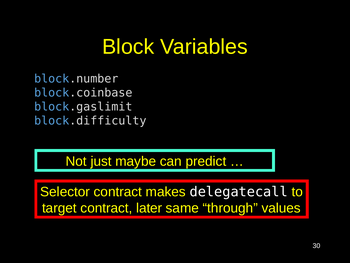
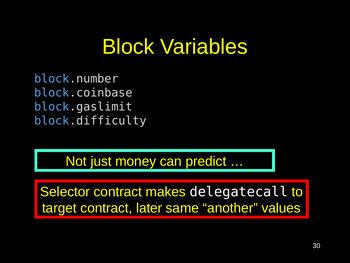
maybe: maybe -> money
through: through -> another
